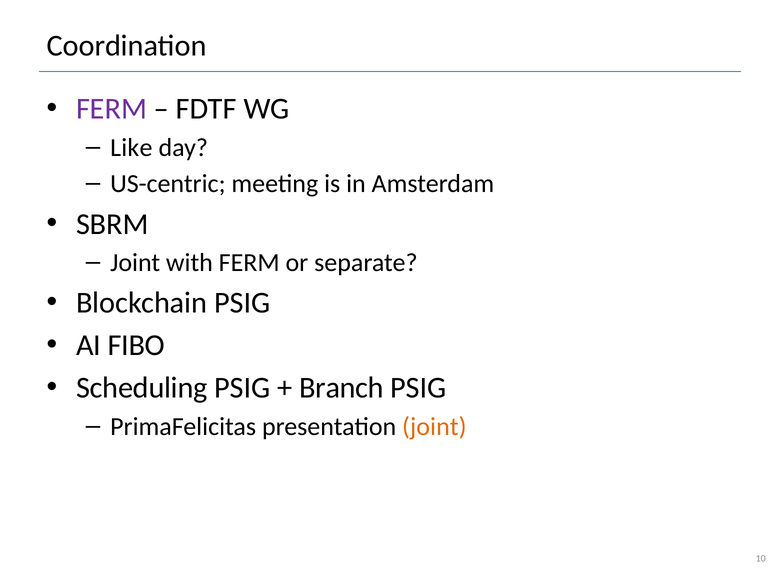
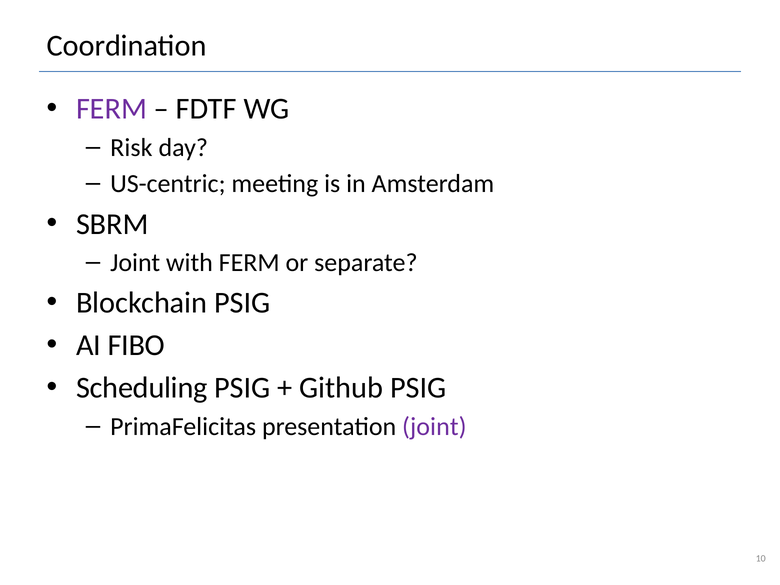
Like: Like -> Risk
Branch: Branch -> Github
joint at (434, 427) colour: orange -> purple
